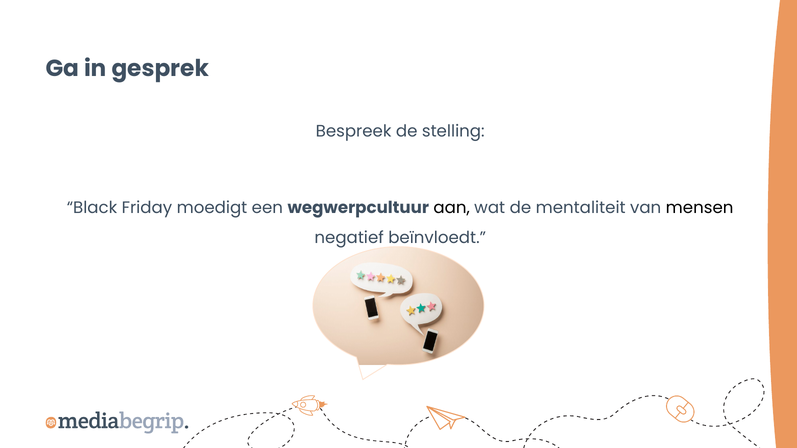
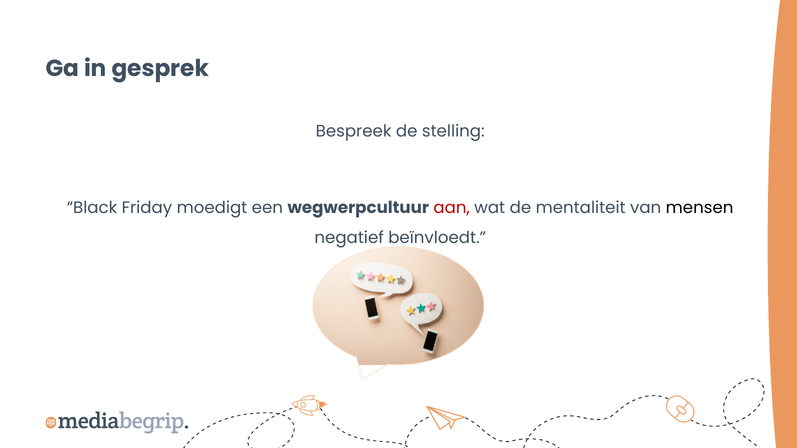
aan colour: black -> red
